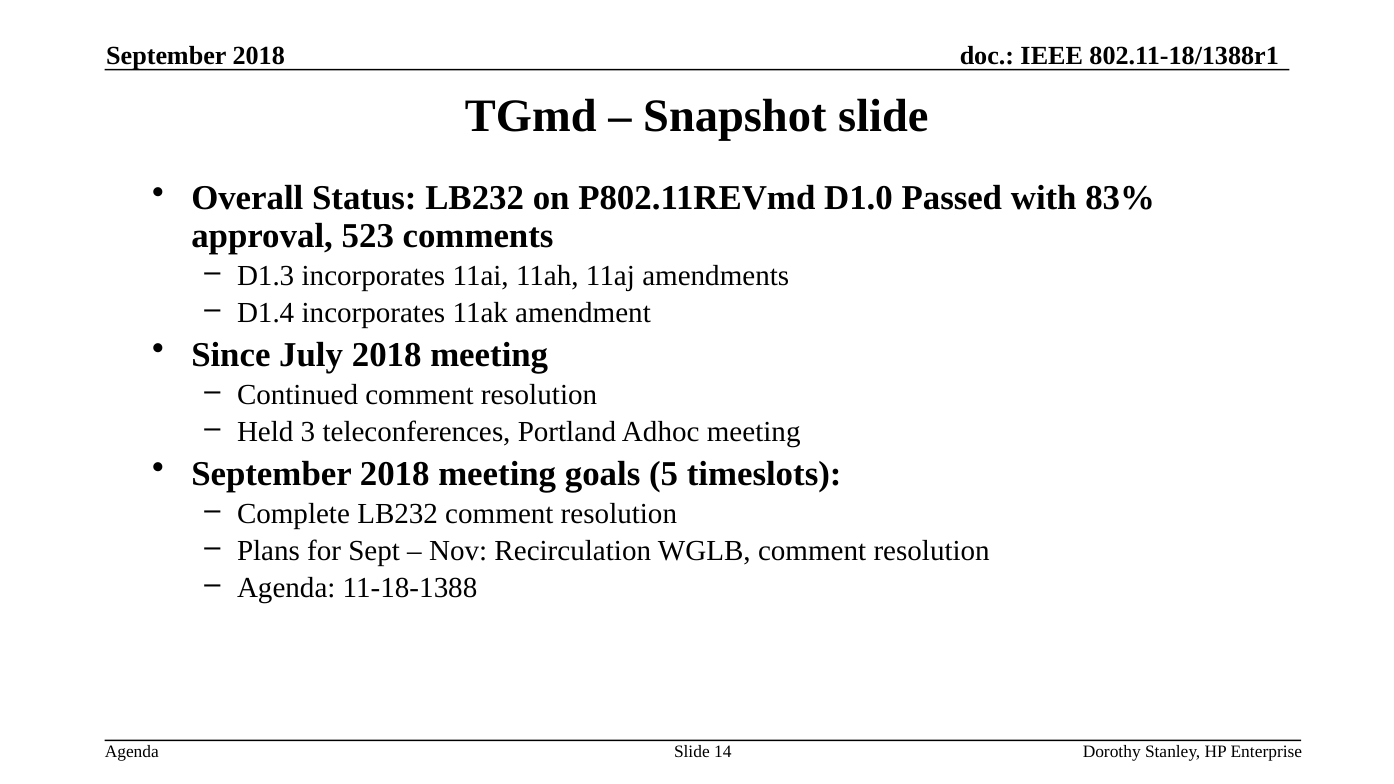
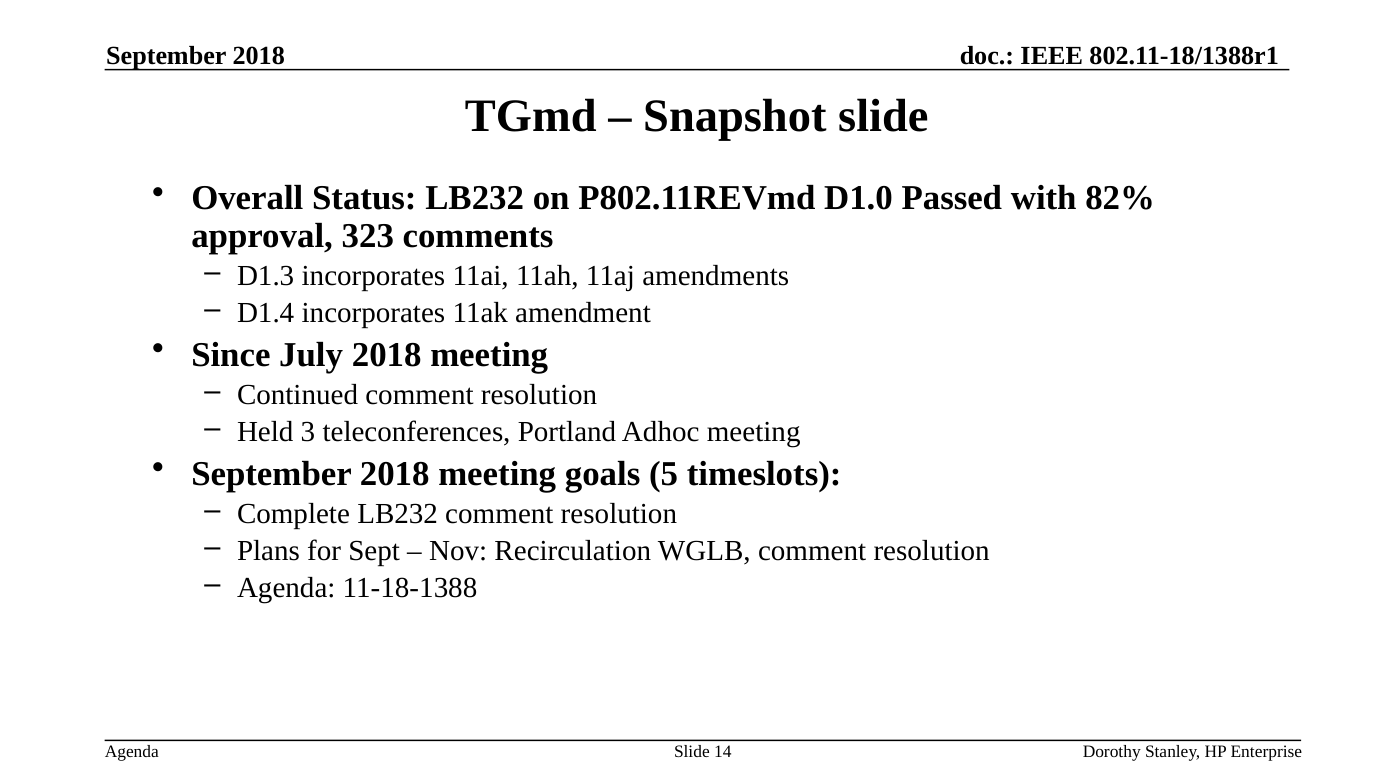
83%: 83% -> 82%
523: 523 -> 323
